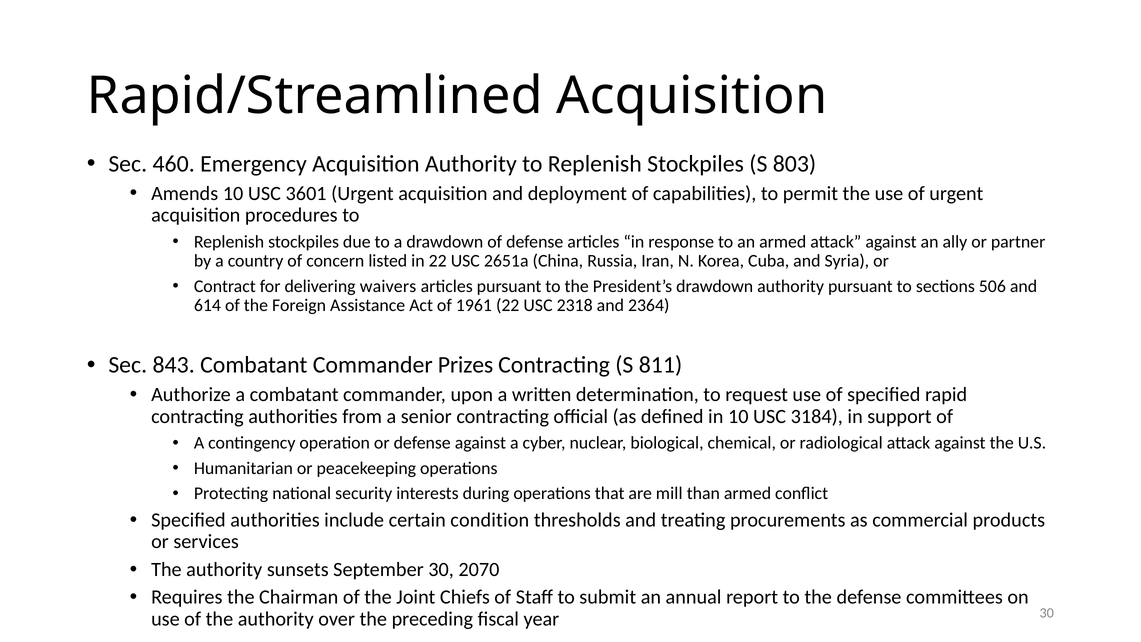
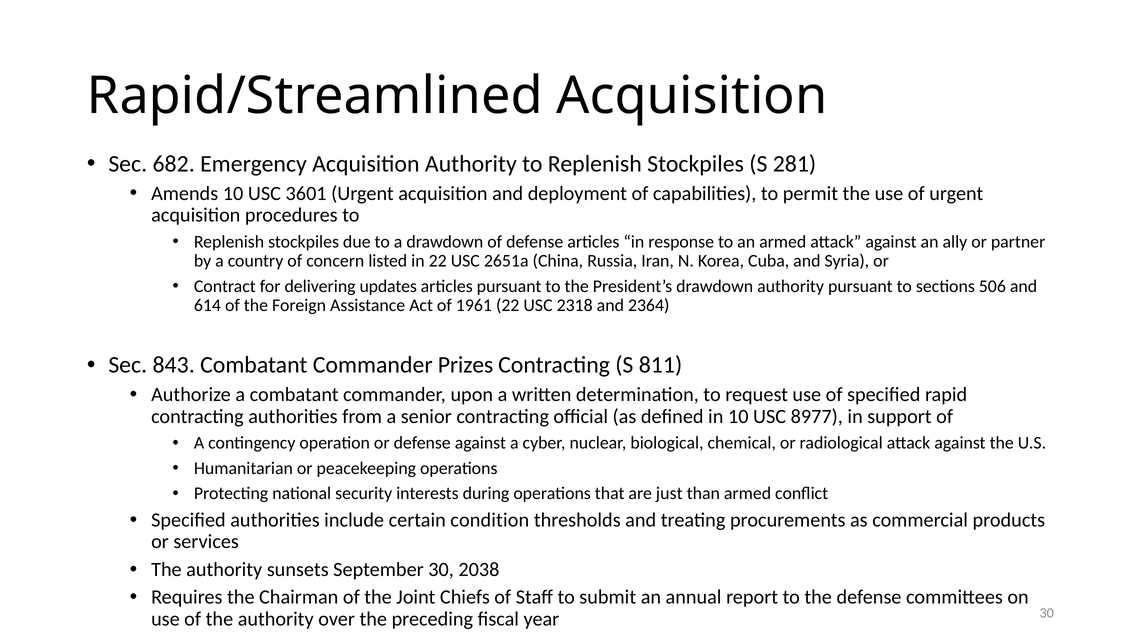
460: 460 -> 682
803: 803 -> 281
waivers: waivers -> updates
3184: 3184 -> 8977
mill: mill -> just
2070: 2070 -> 2038
